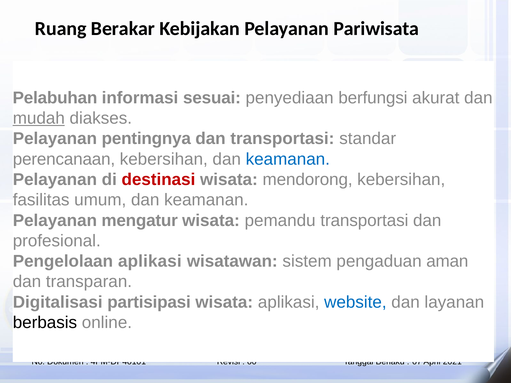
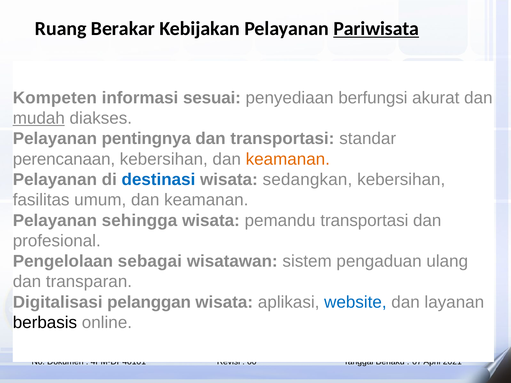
Pariwisata underline: none -> present
Pelabuhan: Pelabuhan -> Kompeten
keamanan at (288, 159) colour: blue -> orange
destinasi colour: red -> blue
mendorong: mendorong -> sedangkan
mengatur: mengatur -> sehingga
Pengelolaan aplikasi: aplikasi -> sebagai
aman: aman -> ulang
partisipasi: partisipasi -> pelanggan
